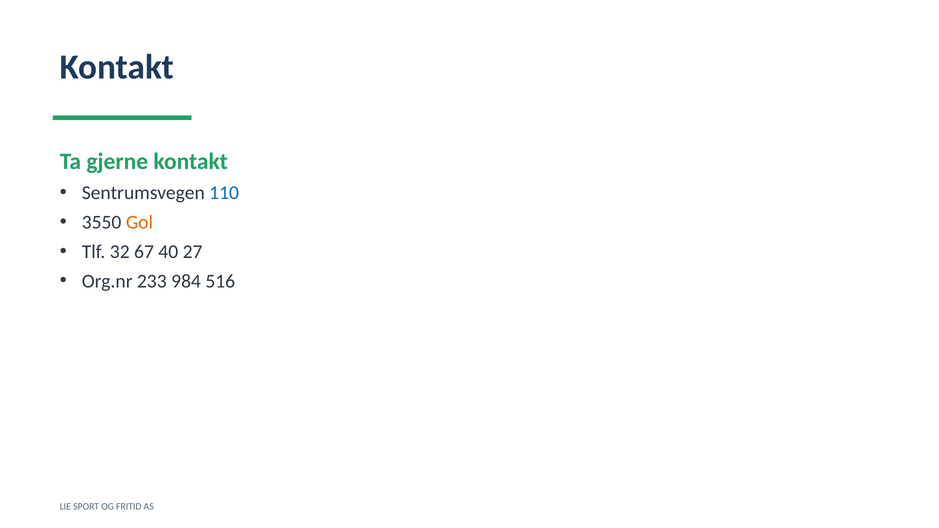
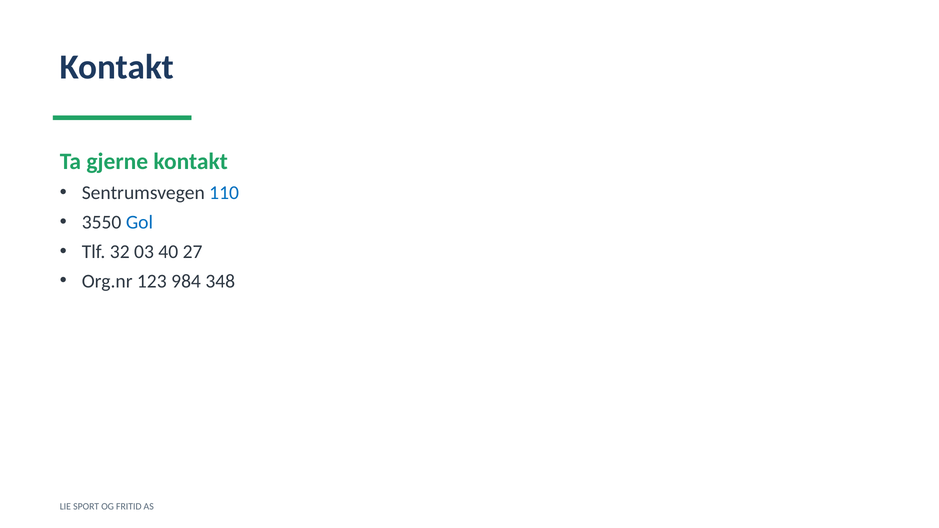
Gol colour: orange -> blue
67: 67 -> 03
233: 233 -> 123
516: 516 -> 348
